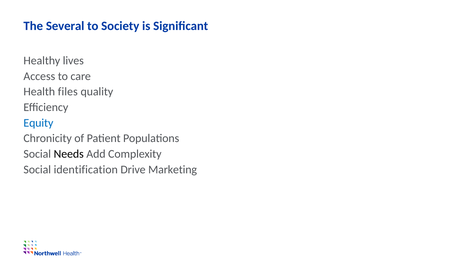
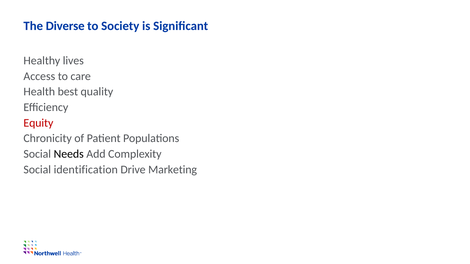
Several: Several -> Diverse
files: files -> best
Equity colour: blue -> red
